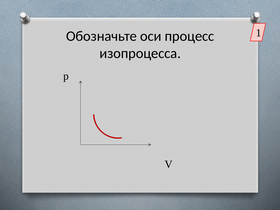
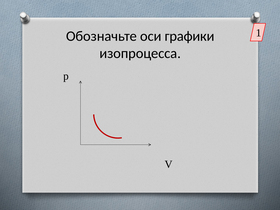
процесс: процесс -> графики
